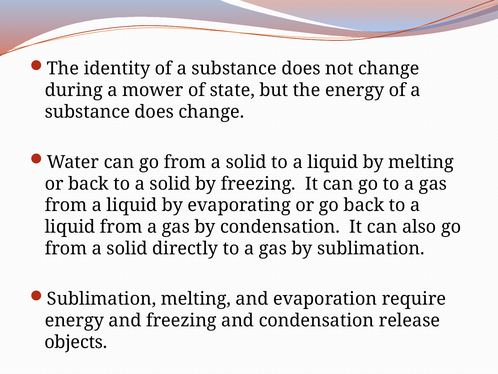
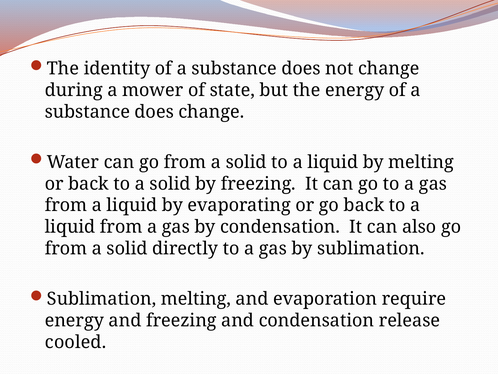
objects: objects -> cooled
